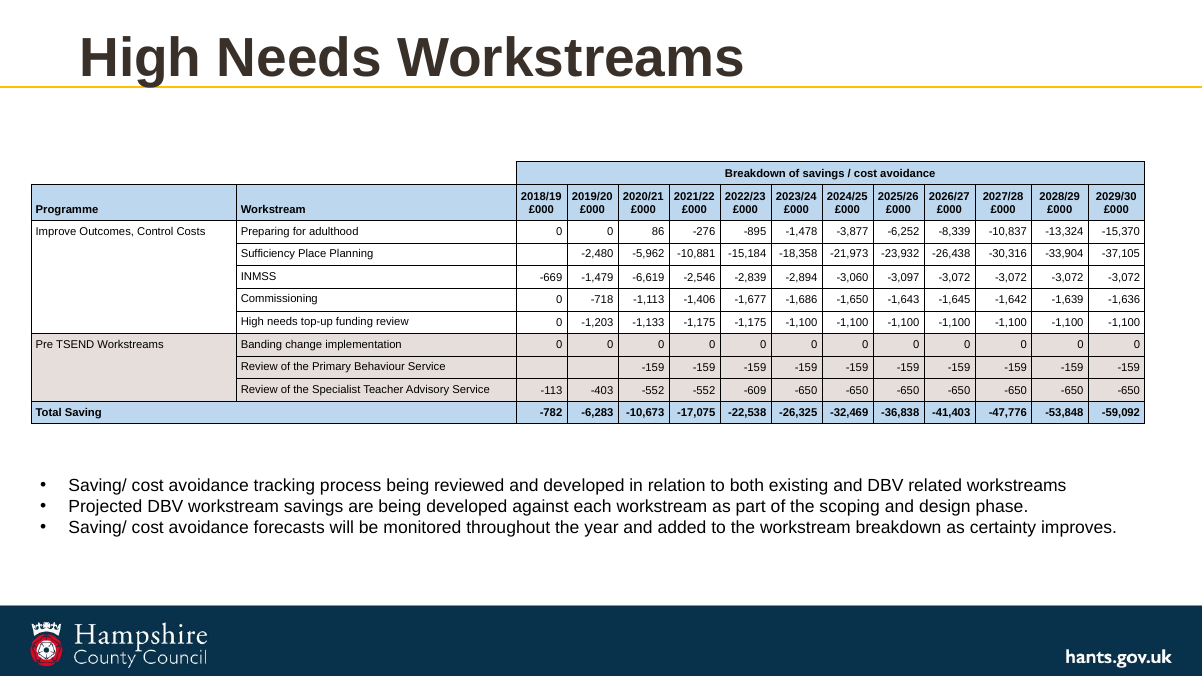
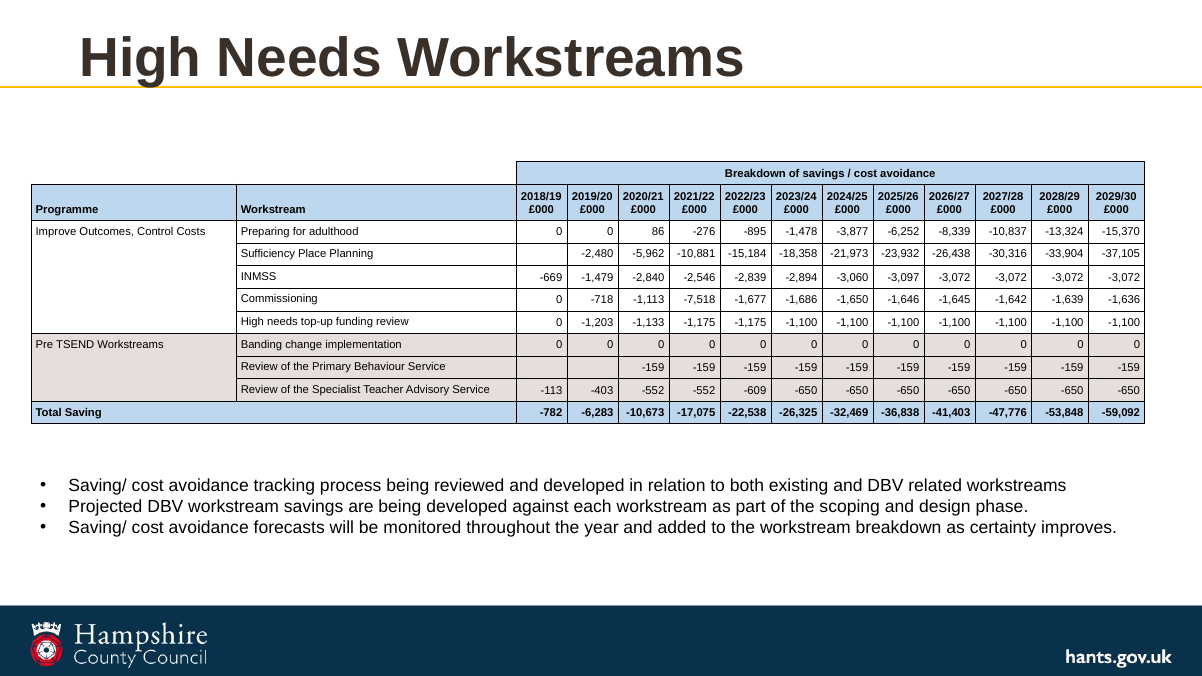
-6,619: -6,619 -> -2,840
-1,406: -1,406 -> -7,518
-1,643: -1,643 -> -1,646
